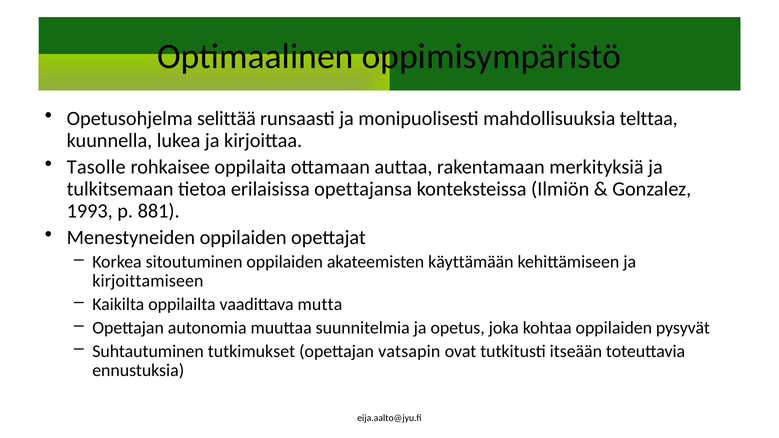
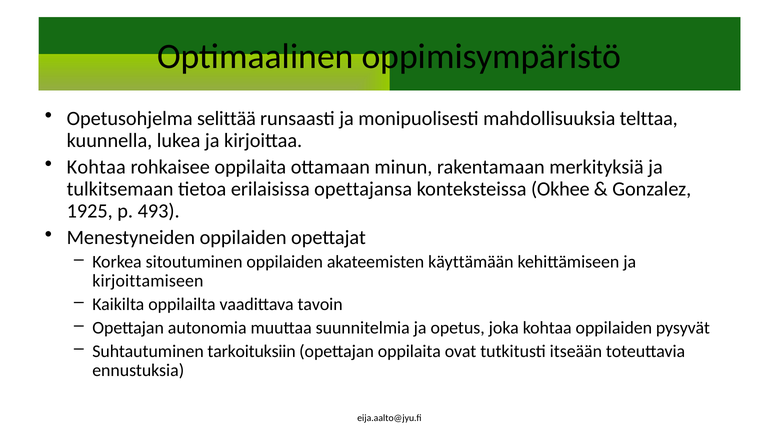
Tasolle at (96, 167): Tasolle -> Kohtaa
auttaa: auttaa -> minun
Ilmiön: Ilmiön -> Okhee
1993: 1993 -> 1925
881: 881 -> 493
mutta: mutta -> tavoin
tutkimukset: tutkimukset -> tarkoituksiin
opettajan vatsapin: vatsapin -> oppilaita
